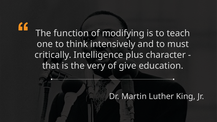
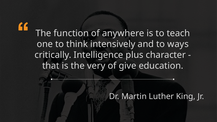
modifying: modifying -> anywhere
must: must -> ways
